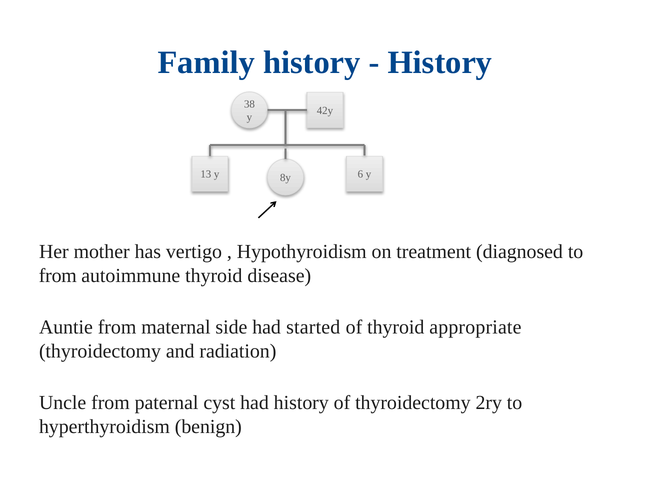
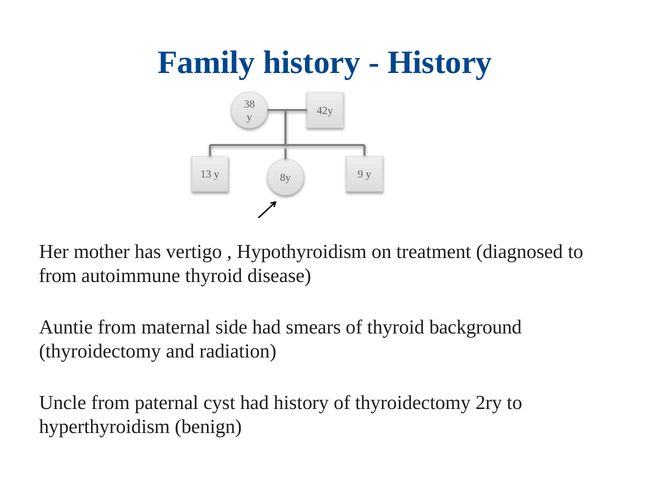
6: 6 -> 9
started: started -> smears
appropriate: appropriate -> background
